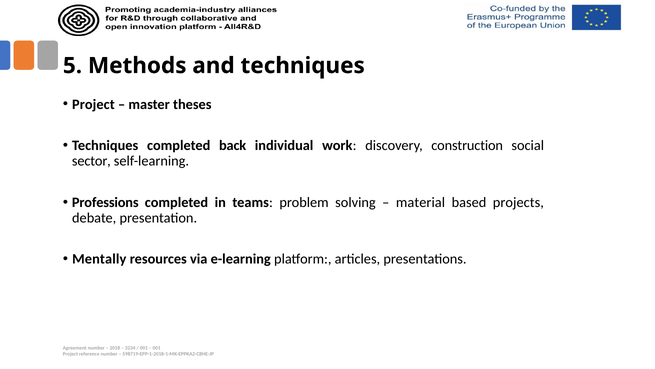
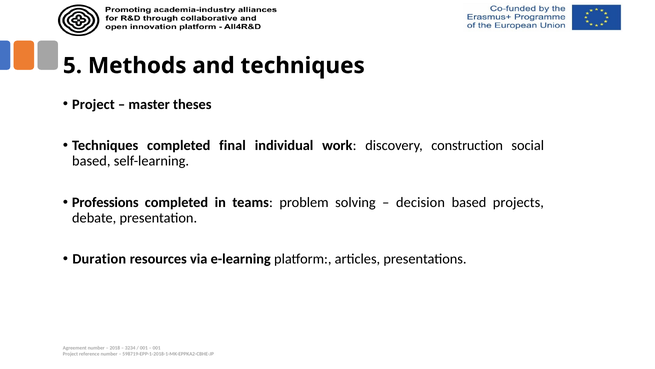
back: back -> final
sector at (91, 161): sector -> based
material: material -> decision
Mentally: Mentally -> Duration
